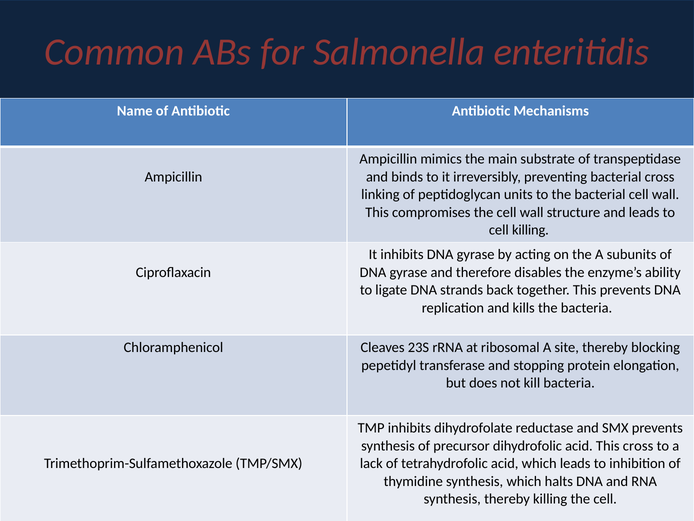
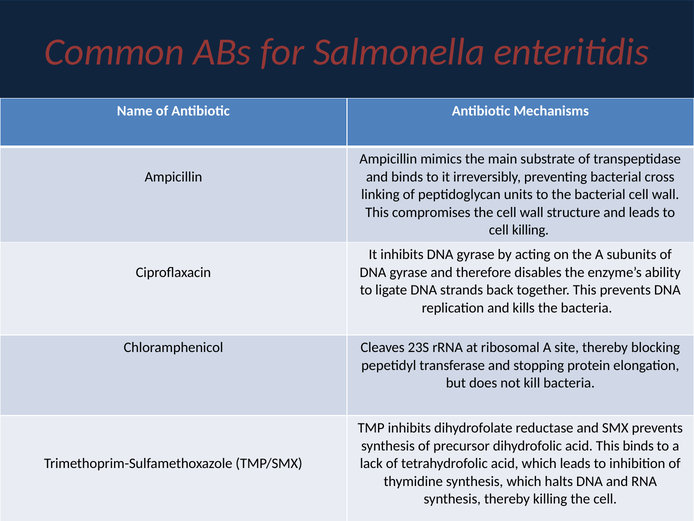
This cross: cross -> binds
